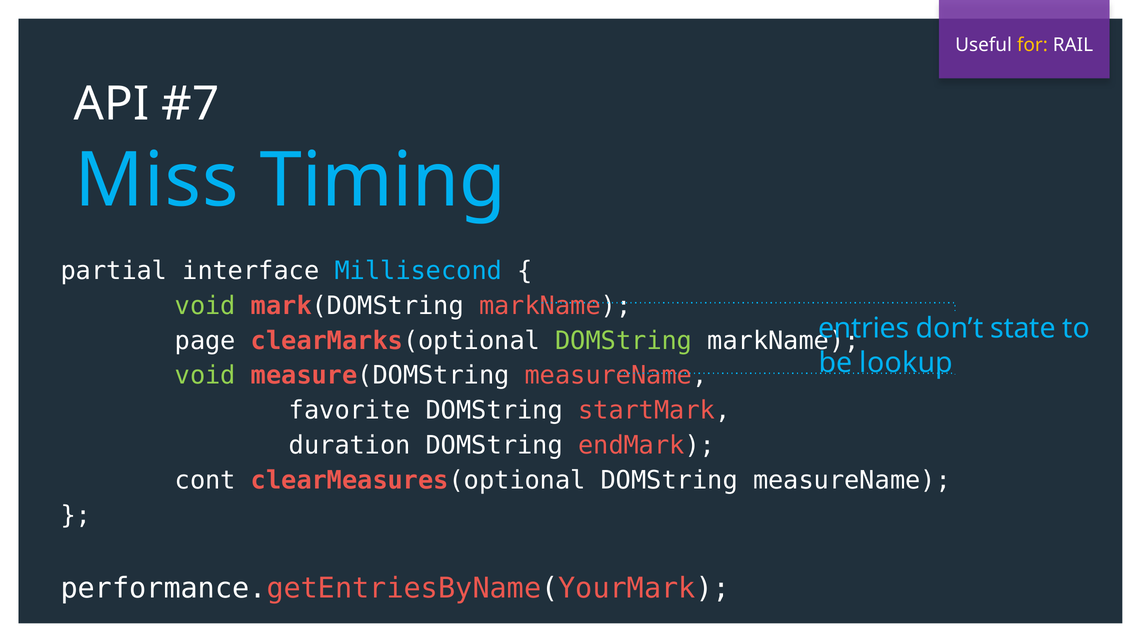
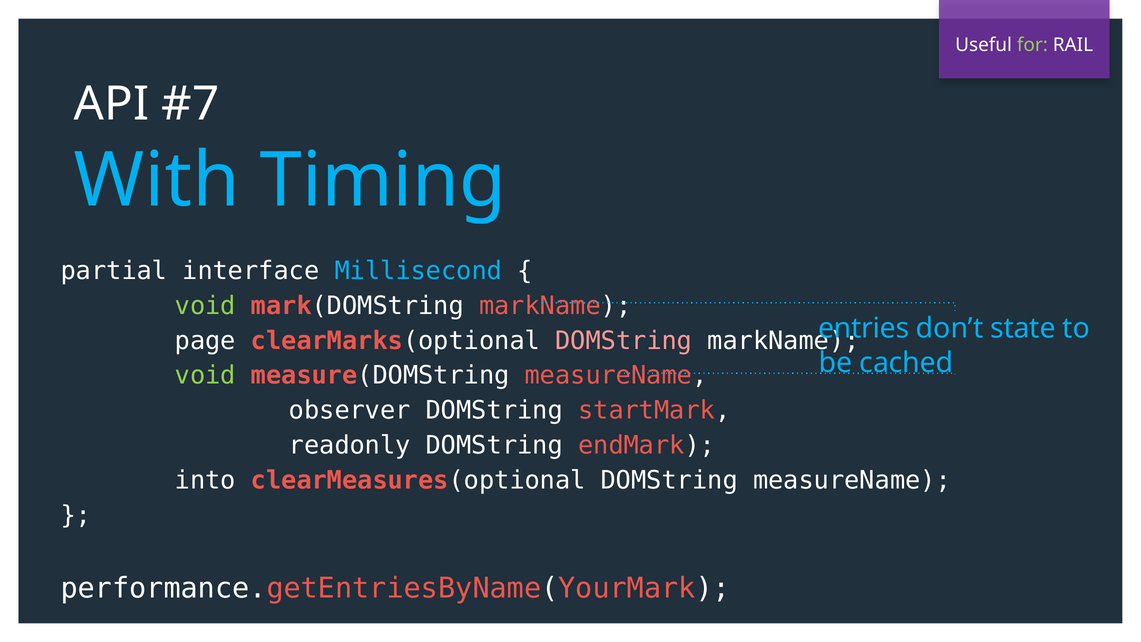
for colour: yellow -> light green
Miss: Miss -> With
DOMString at (624, 341) colour: light green -> pink
lookup: lookup -> cached
favorite: favorite -> observer
duration: duration -> readonly
cont: cont -> into
